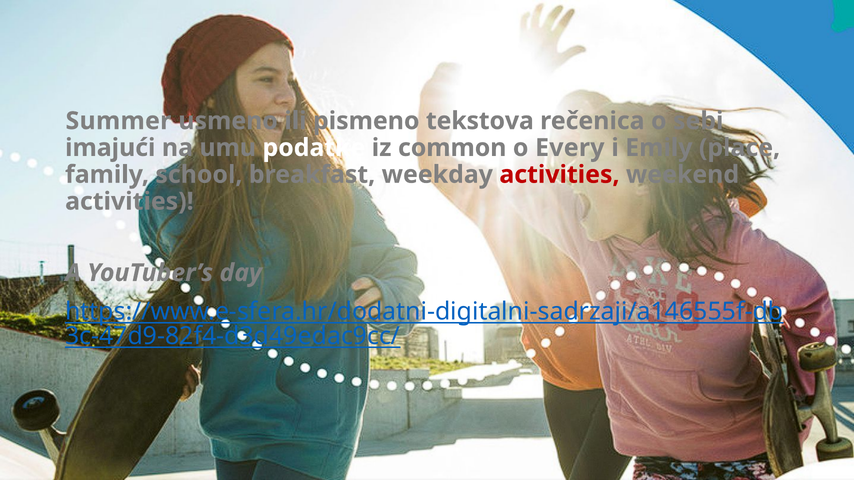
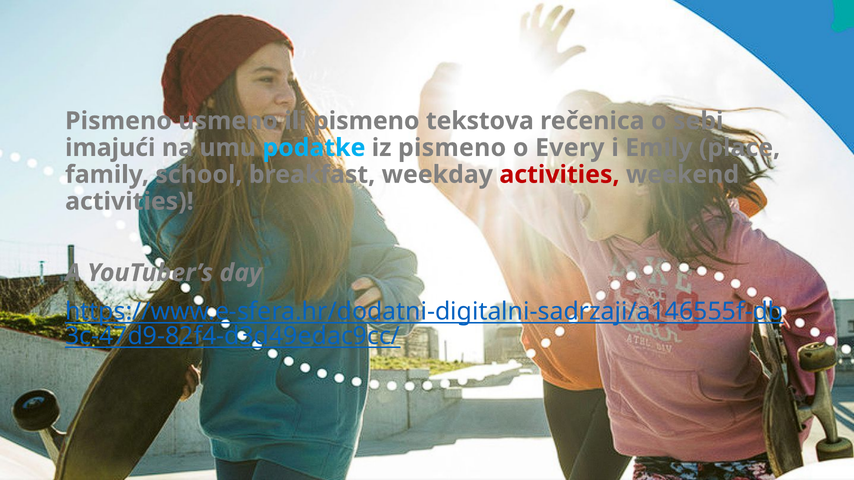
Summer at (118, 121): Summer -> Pismeno
podatke colour: white -> light blue
iz common: common -> pismeno
